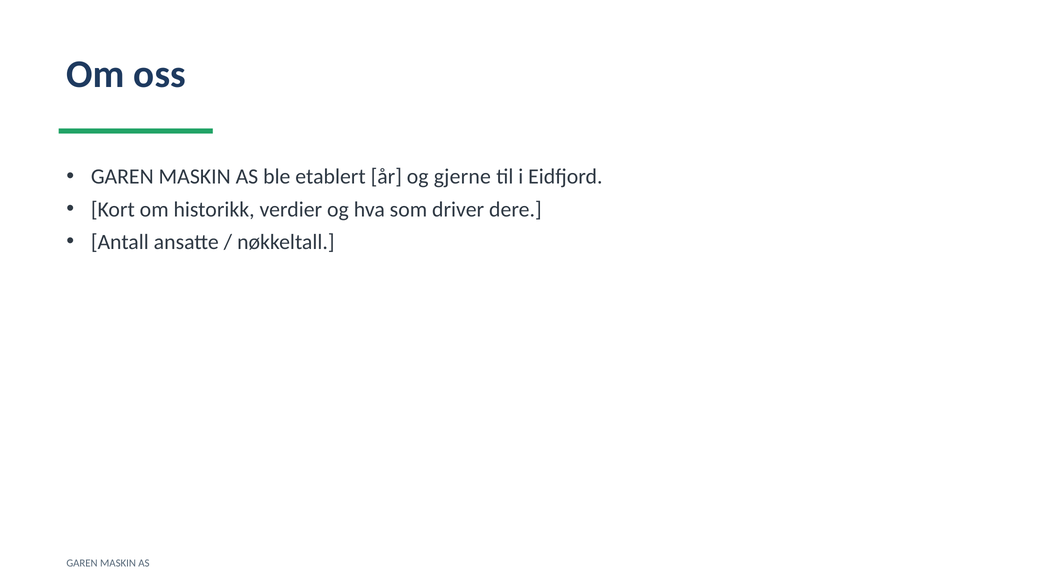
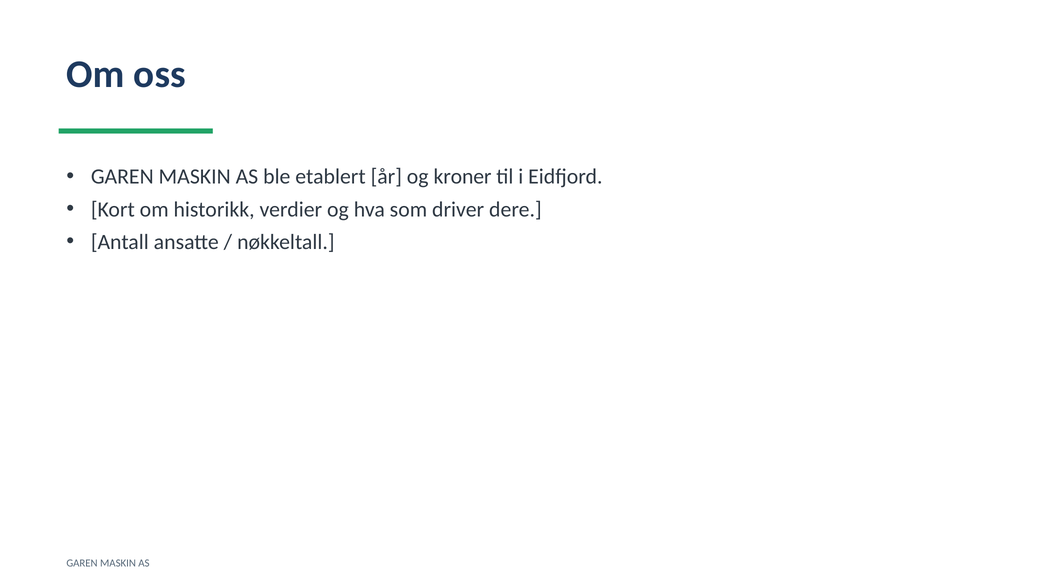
gjerne: gjerne -> kroner
